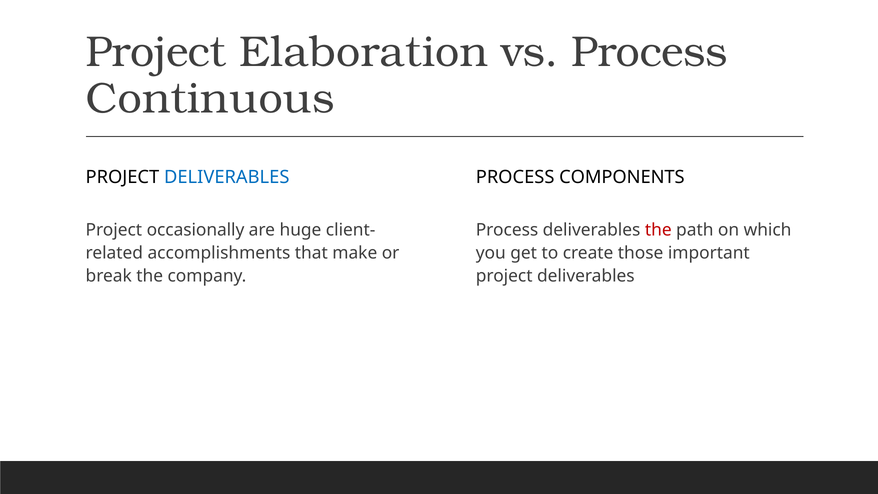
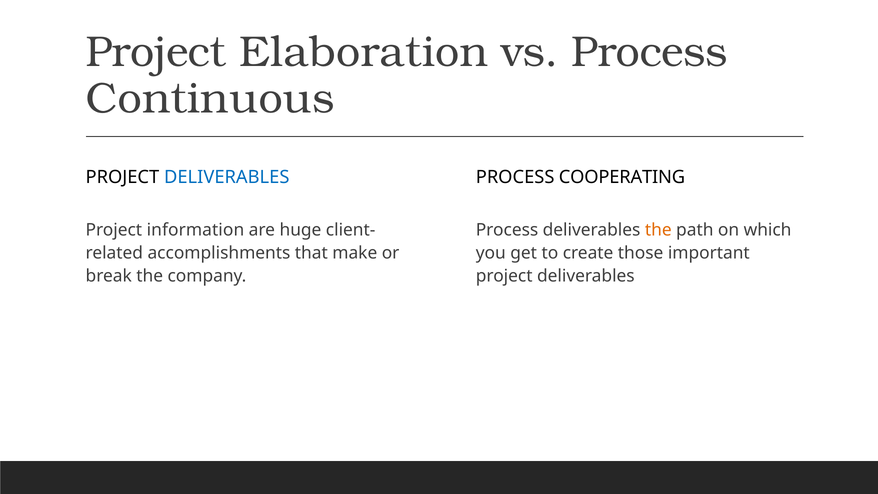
COMPONENTS: COMPONENTS -> COOPERATING
occasionally: occasionally -> information
the at (658, 230) colour: red -> orange
